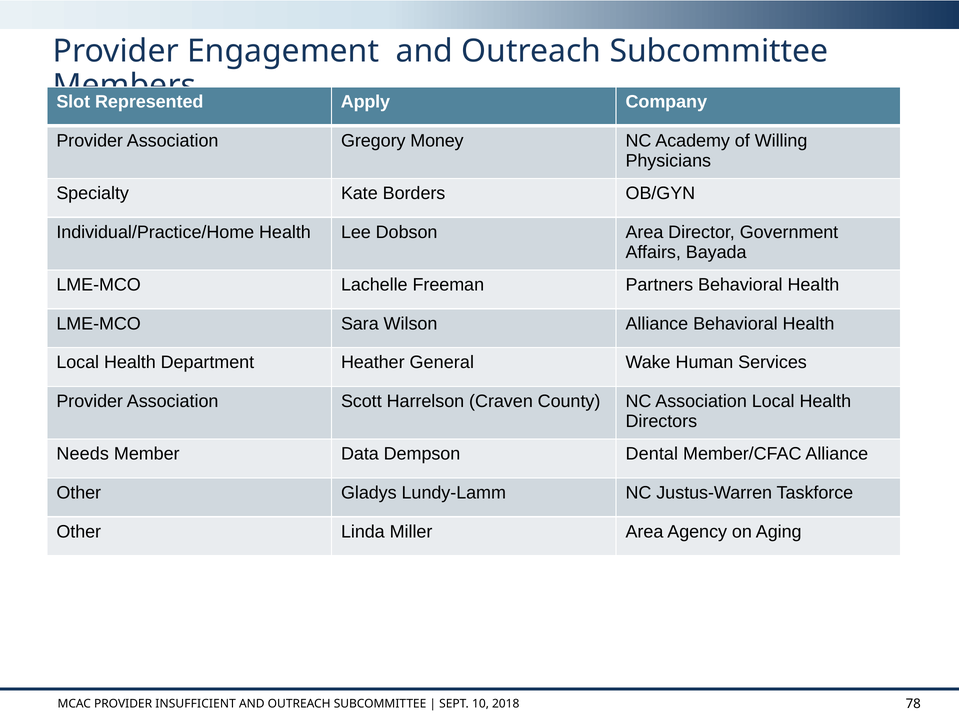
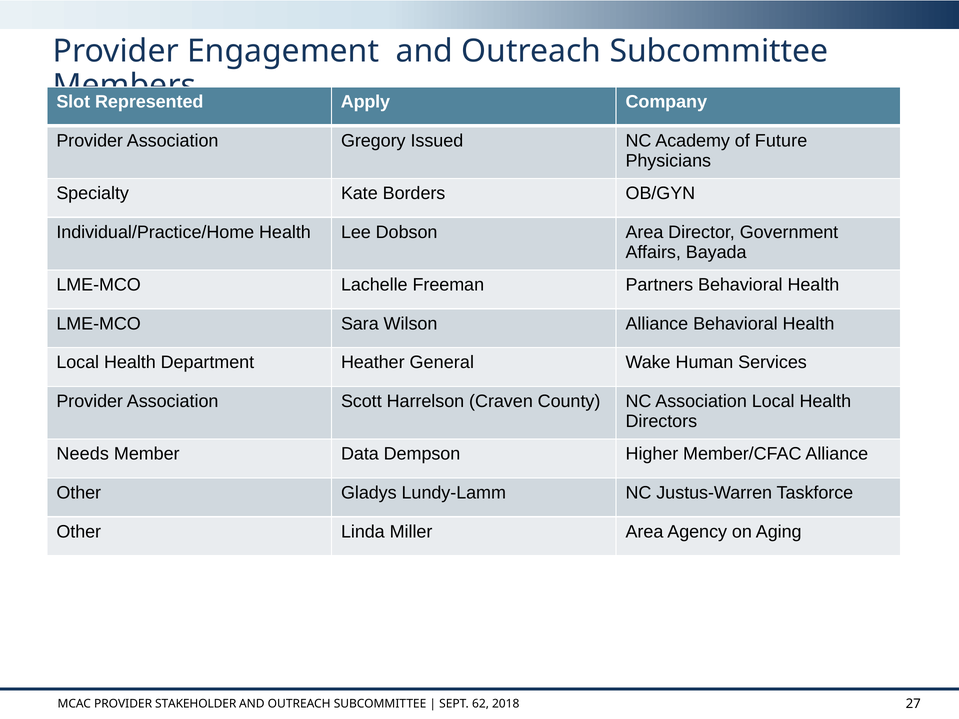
Money: Money -> Issued
Willing: Willing -> Future
Dental: Dental -> Higher
INSUFFICIENT: INSUFFICIENT -> STAKEHOLDER
10: 10 -> 62
78: 78 -> 27
